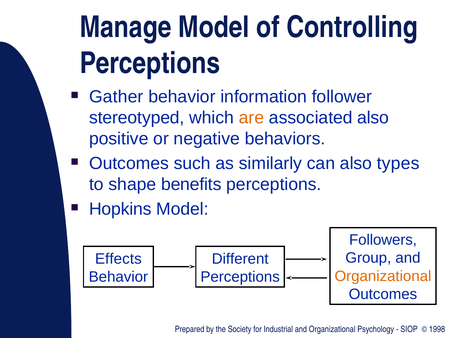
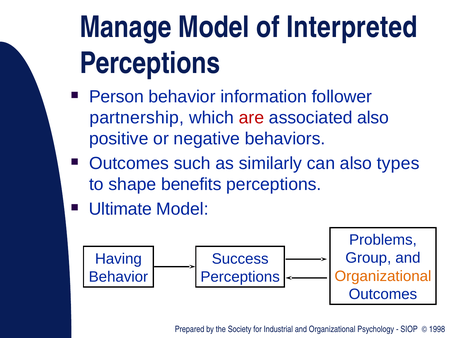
Controlling: Controlling -> Interpreted
Gather: Gather -> Person
stereotyped: stereotyped -> partnership
are colour: orange -> red
Hopkins: Hopkins -> Ultimate
Followers: Followers -> Problems
Effects: Effects -> Having
Different: Different -> Success
